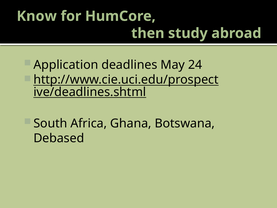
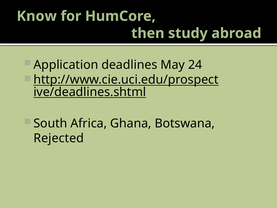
Debased: Debased -> Rejected
